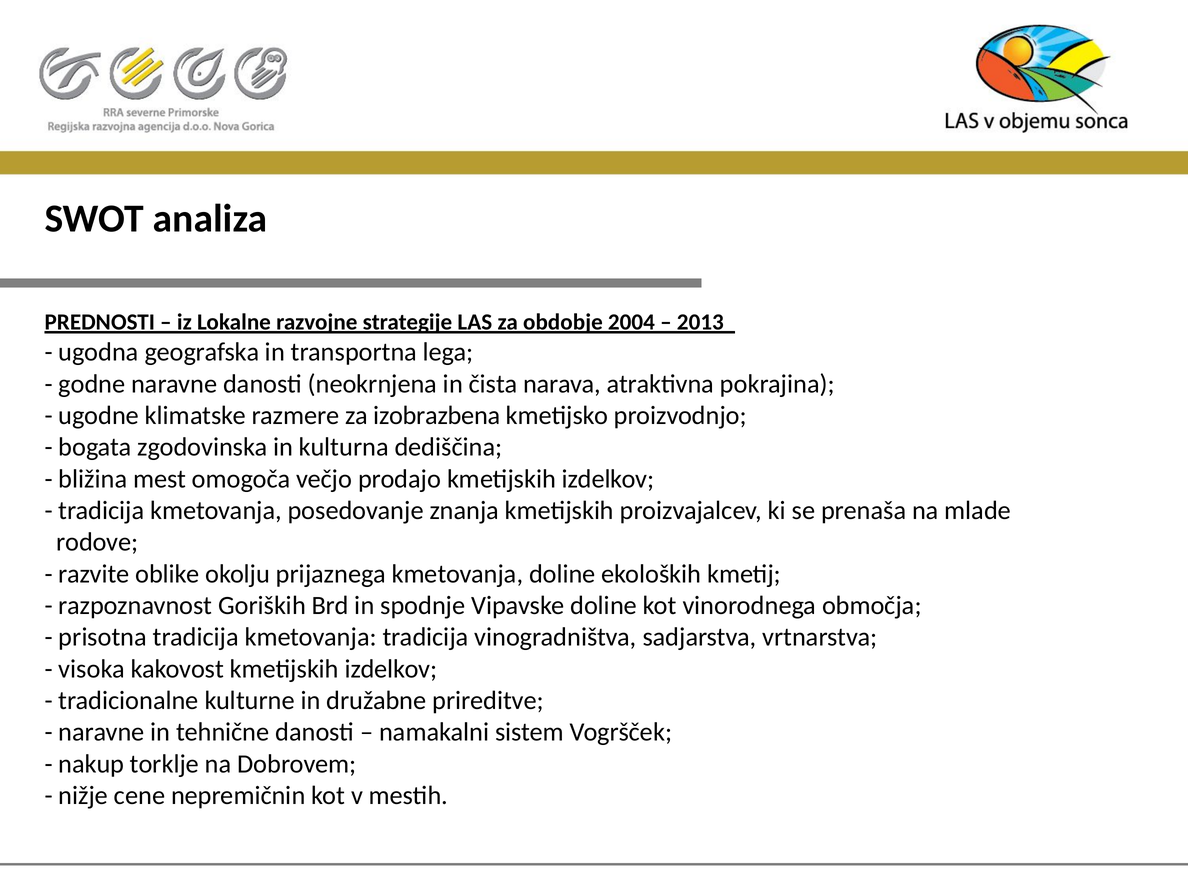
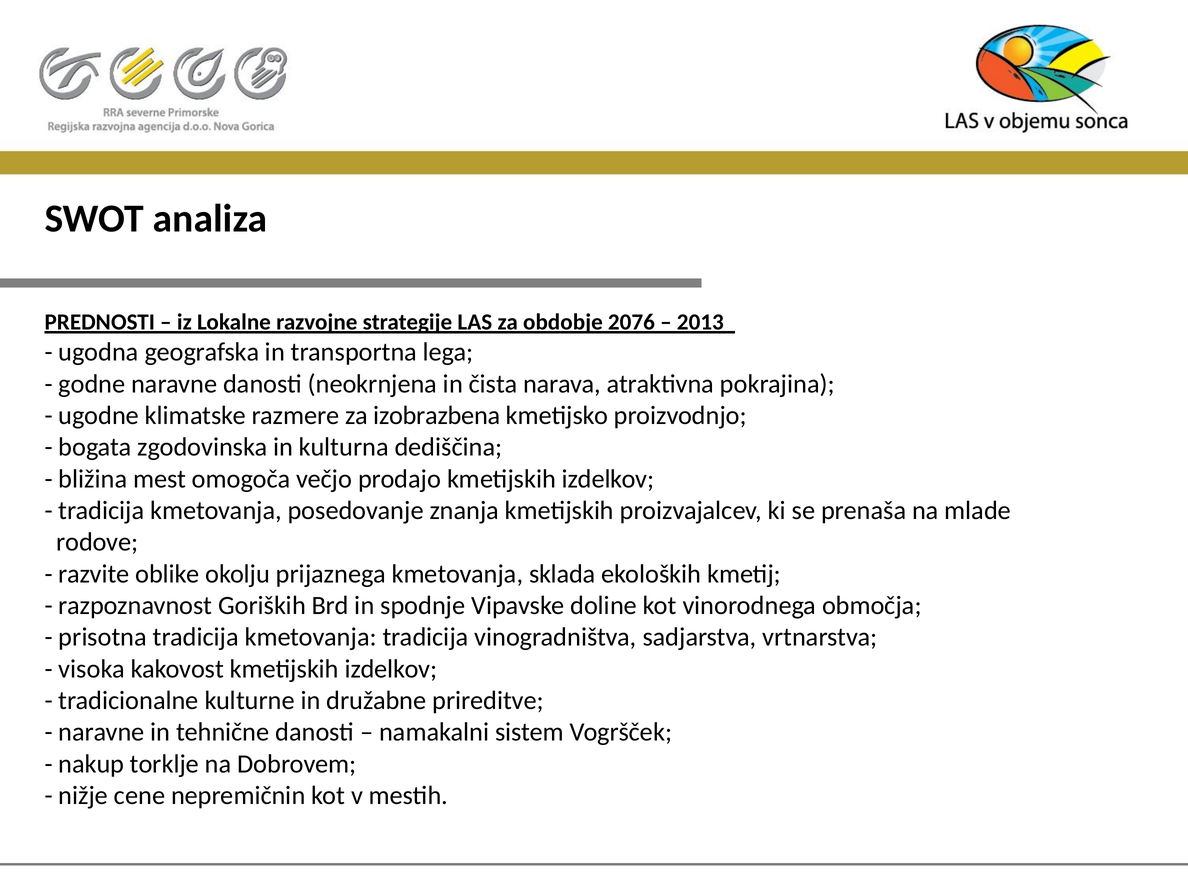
2004: 2004 -> 2076
kmetovanja doline: doline -> sklada
